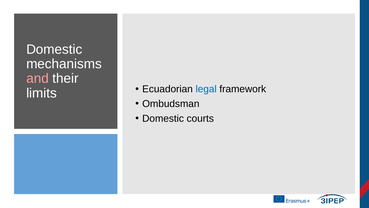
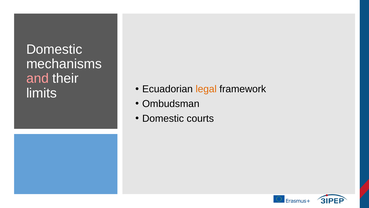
legal colour: blue -> orange
